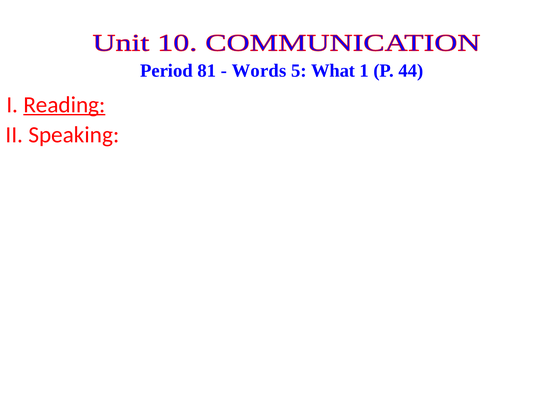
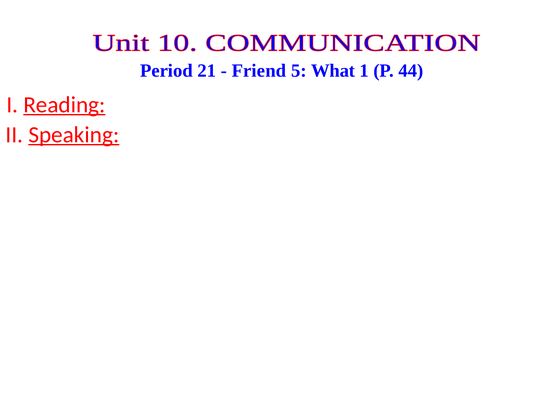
81: 81 -> 21
Words: Words -> Friend
Speaking underline: none -> present
